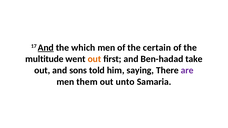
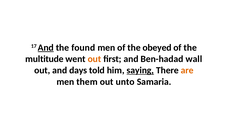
which: which -> found
certain: certain -> obeyed
take: take -> wall
sons: sons -> days
saying underline: none -> present
are colour: purple -> orange
